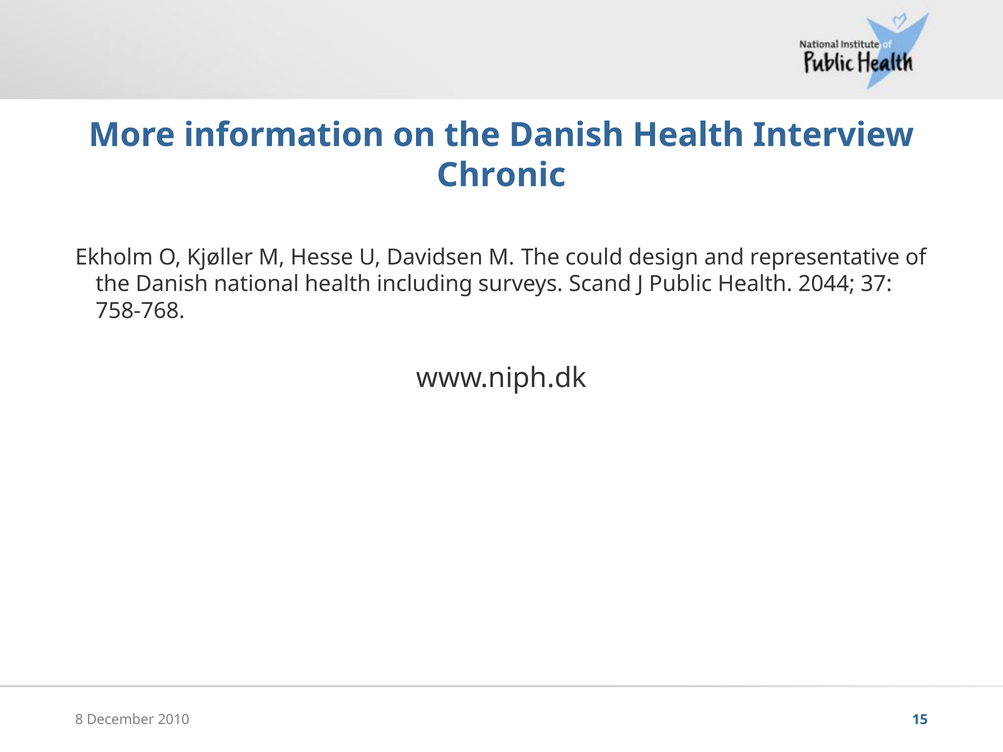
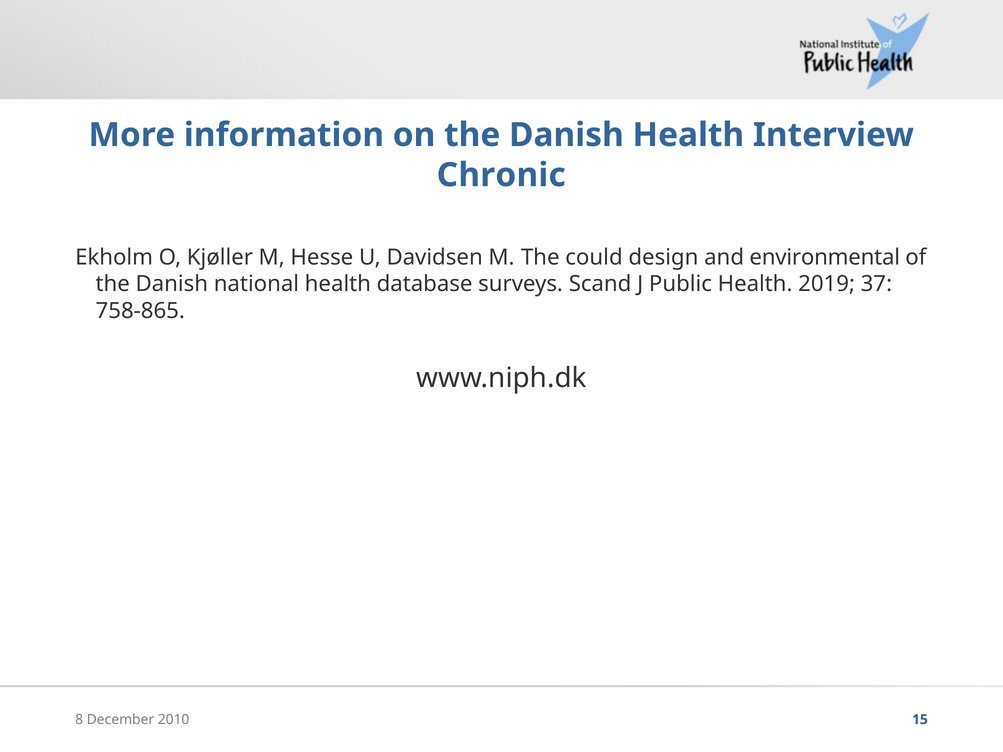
representative: representative -> environmental
including: including -> database
2044: 2044 -> 2019
758-768: 758-768 -> 758-865
